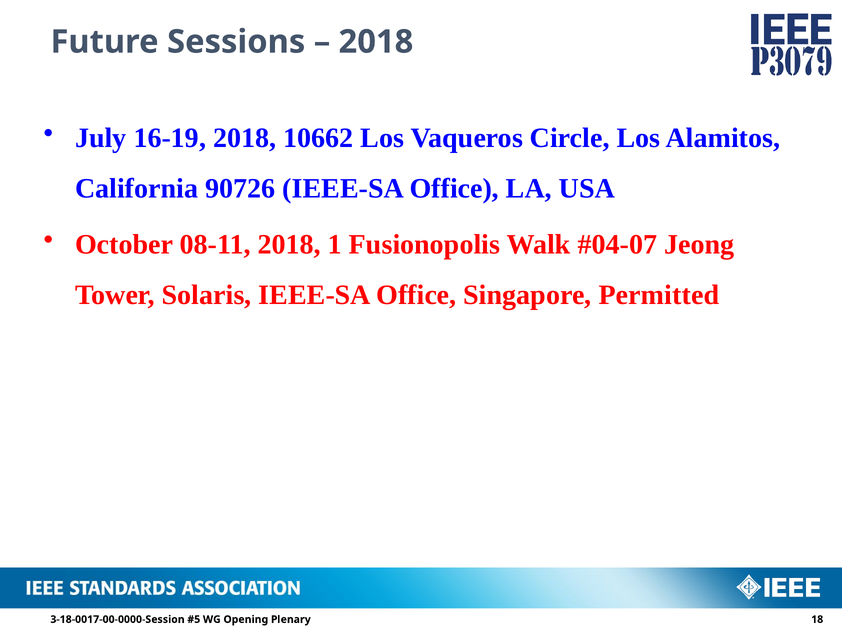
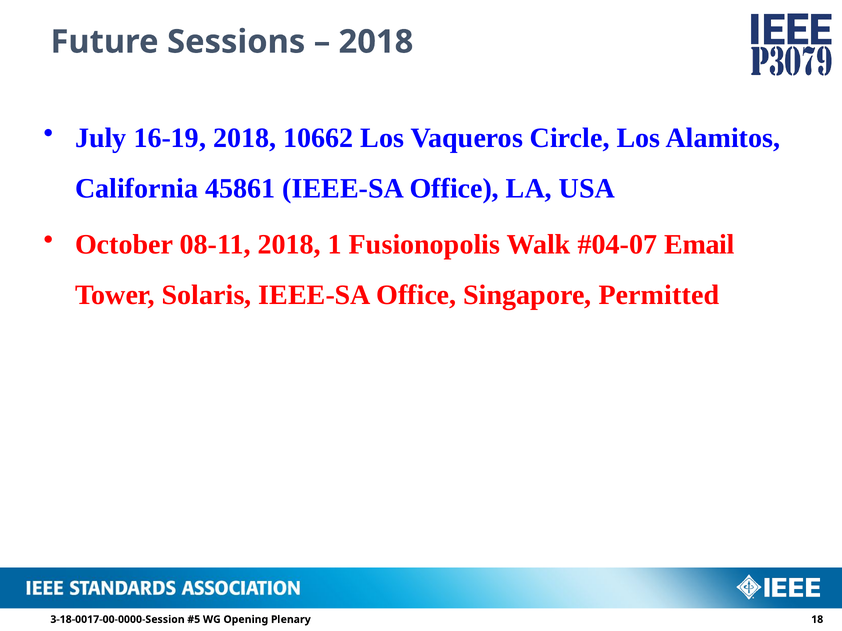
90726: 90726 -> 45861
Jeong: Jeong -> Email
